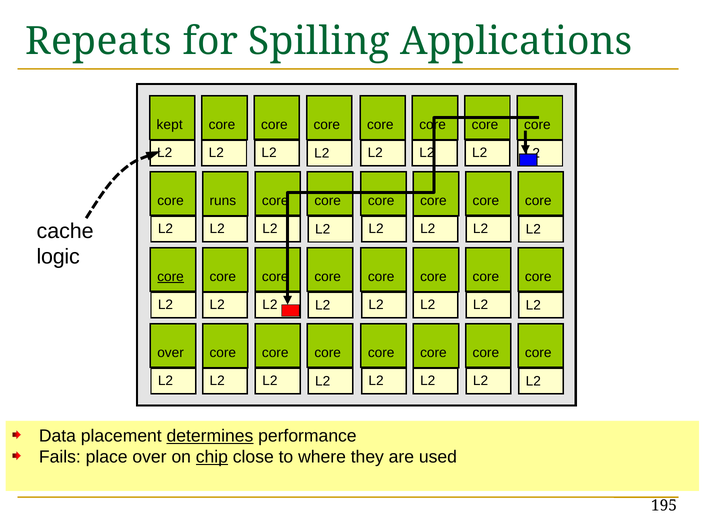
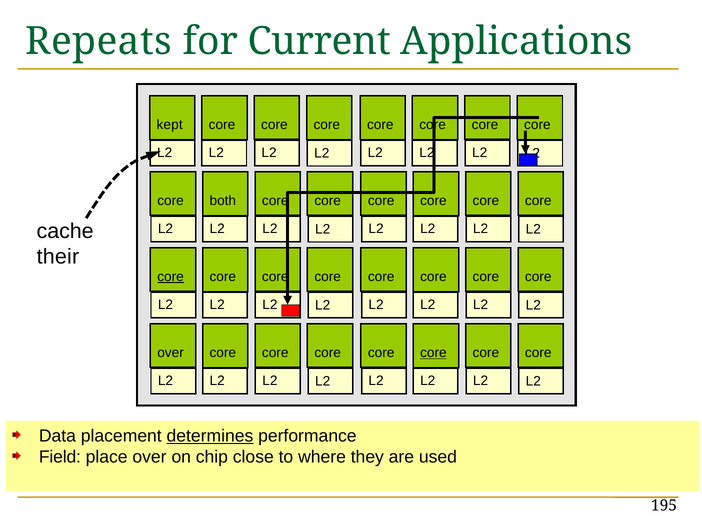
Spilling: Spilling -> Current
runs: runs -> both
logic: logic -> their
core at (433, 353) underline: none -> present
Fails: Fails -> Field
chip underline: present -> none
